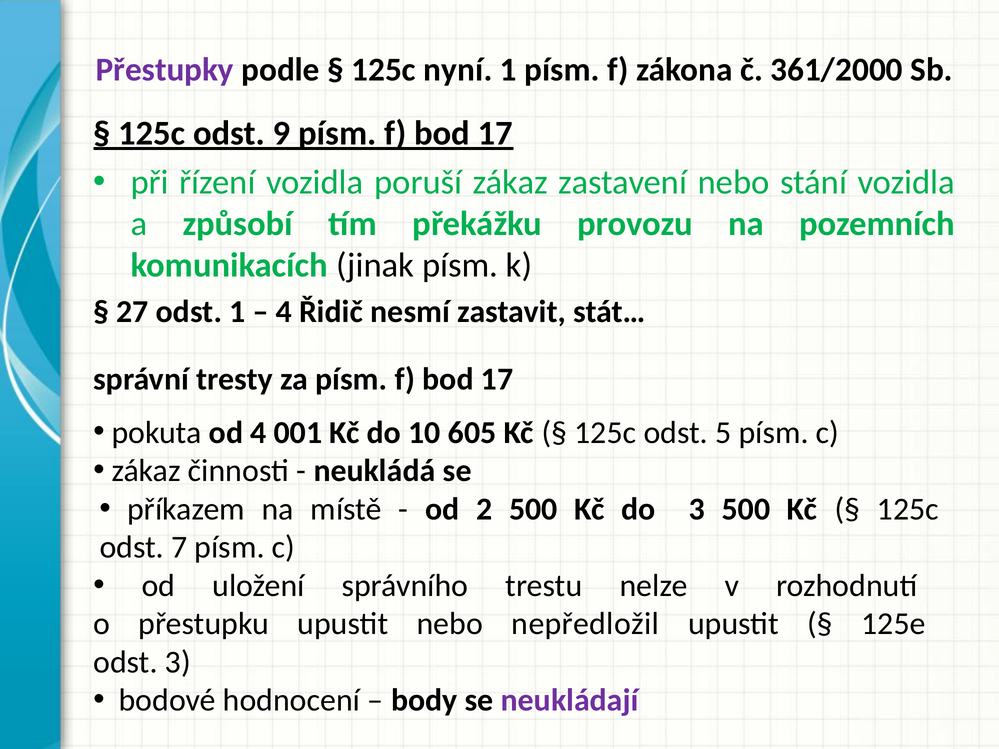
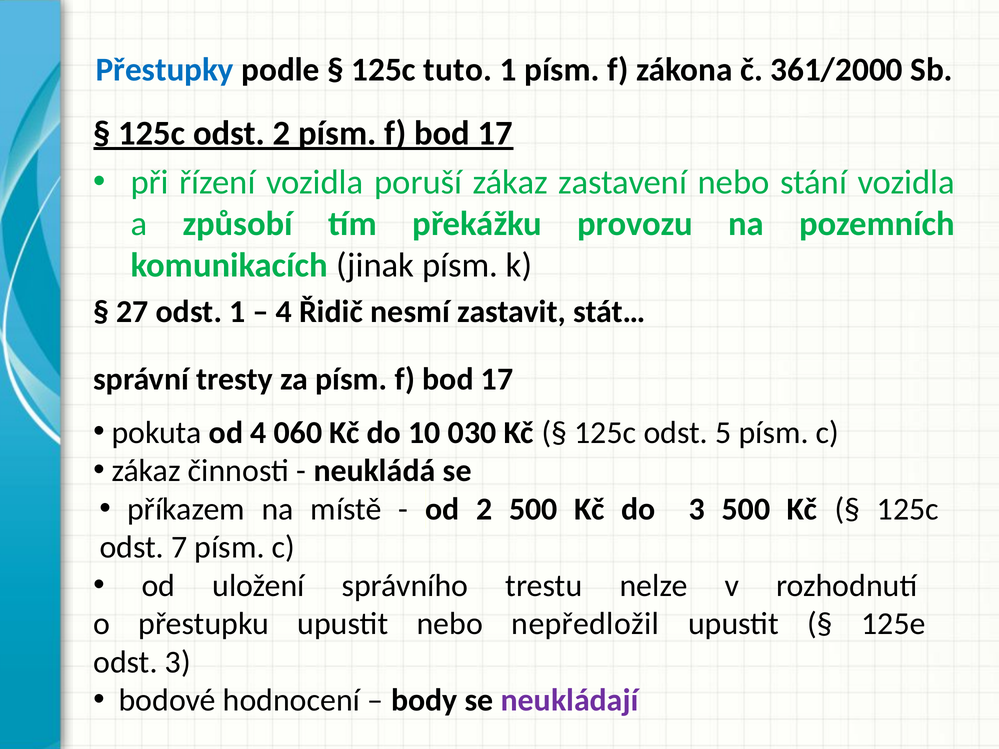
Přestupky colour: purple -> blue
nyní: nyní -> tuto
odst 9: 9 -> 2
001: 001 -> 060
605: 605 -> 030
